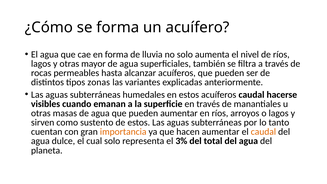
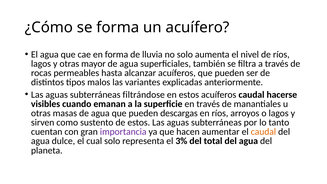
zonas: zonas -> malos
humedales: humedales -> filtrándose
pueden aumentar: aumentar -> descargas
importancia colour: orange -> purple
